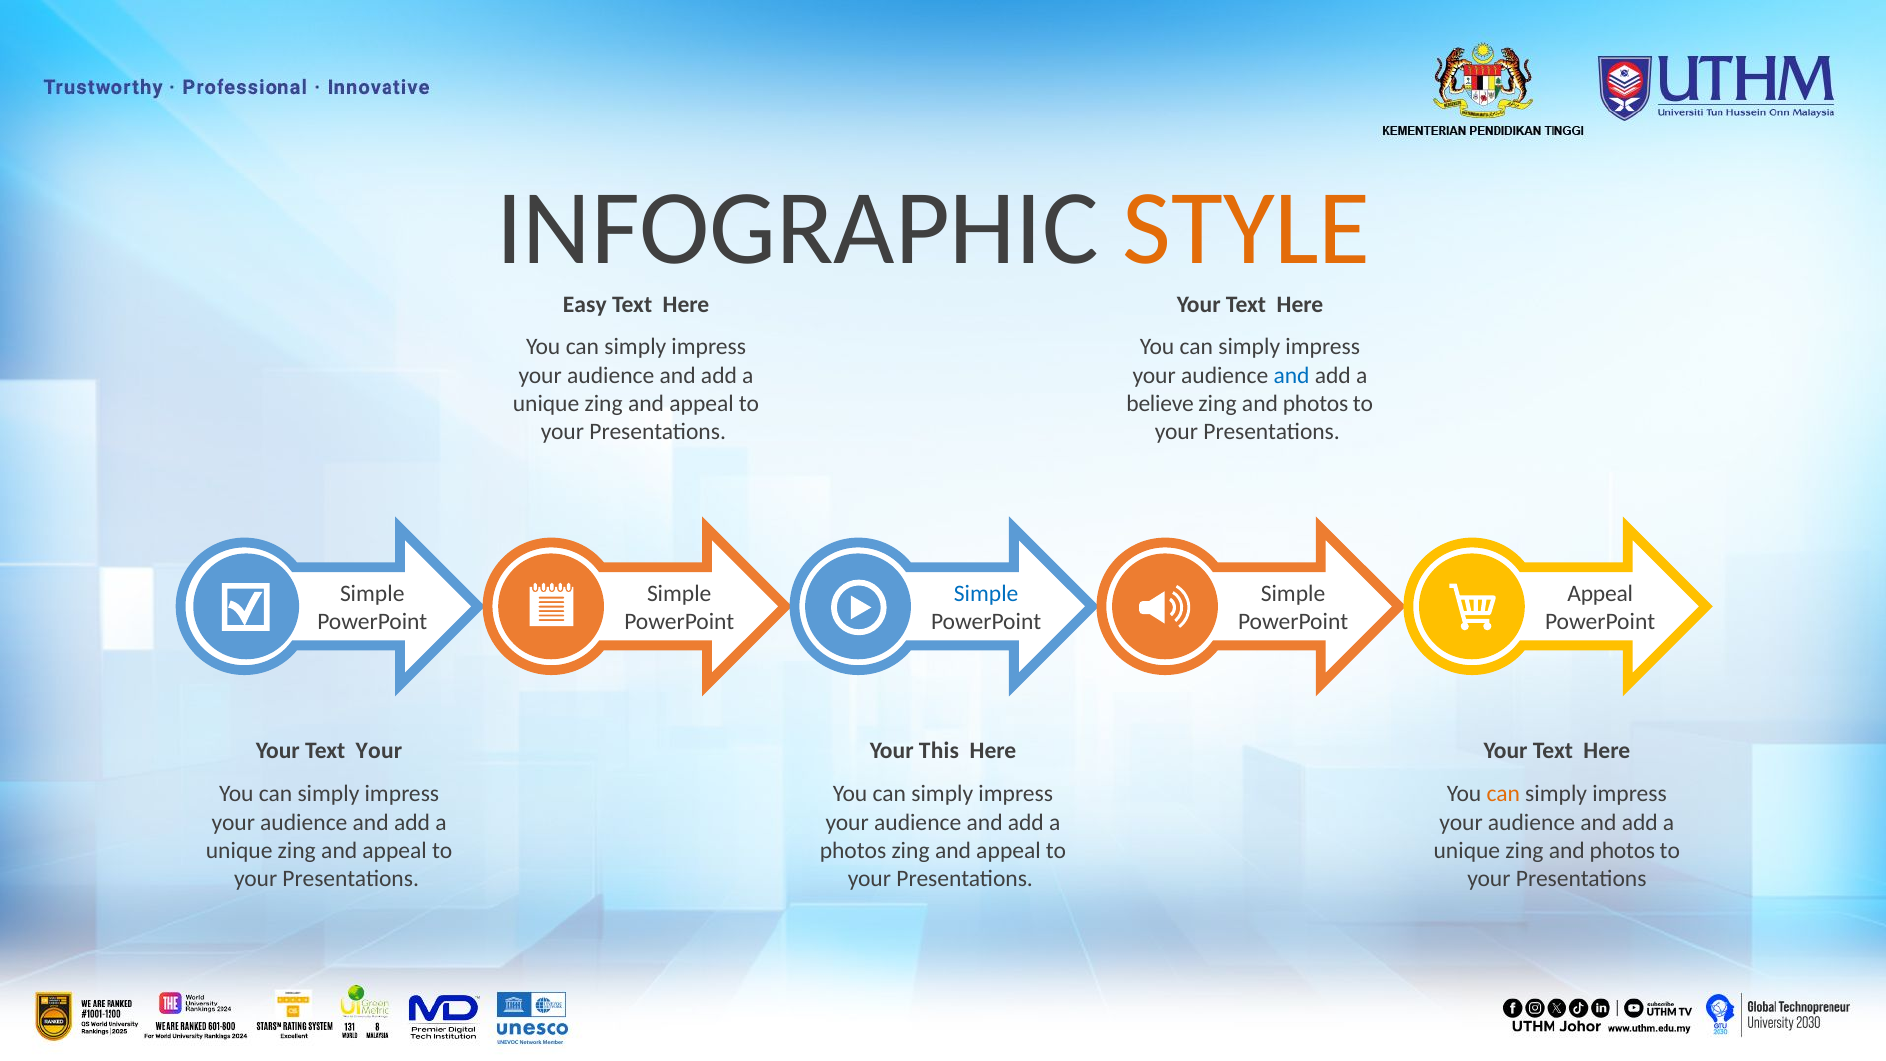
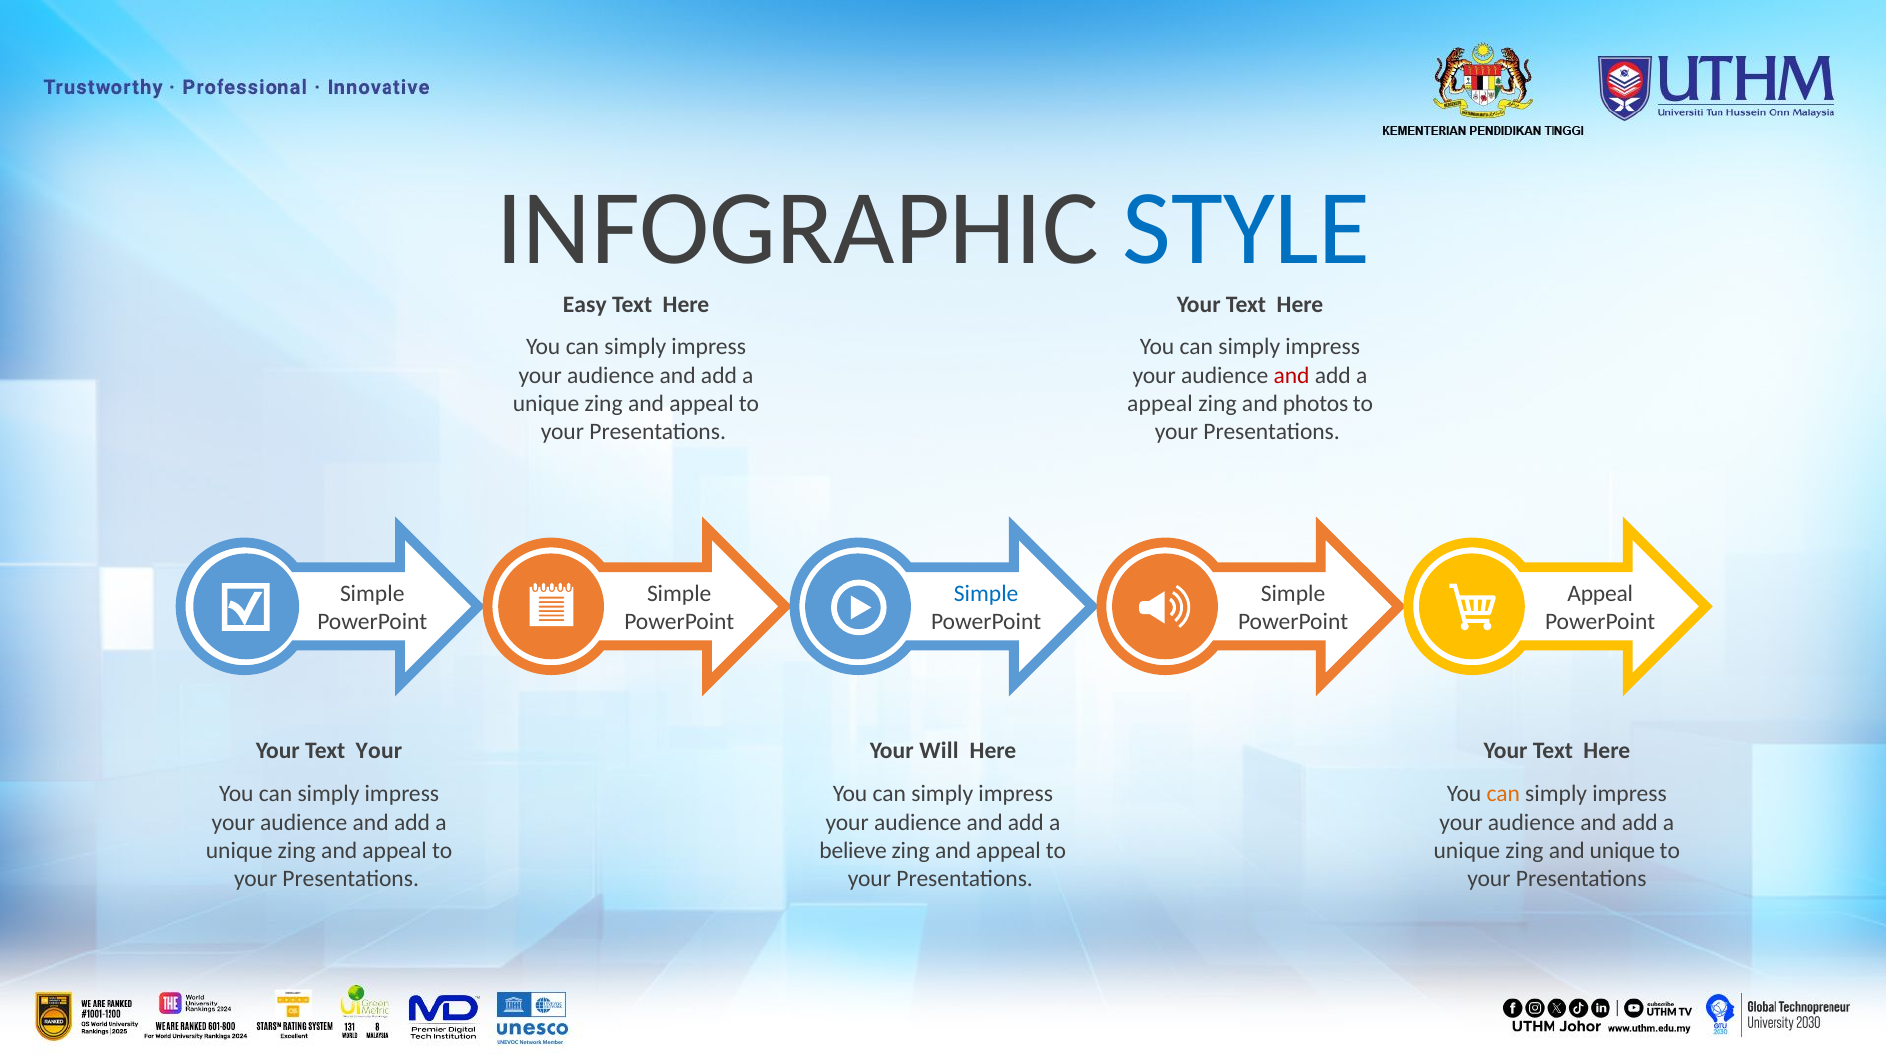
STYLE colour: orange -> blue
and at (1292, 375) colour: blue -> red
believe at (1160, 404): believe -> appeal
This: This -> Will
photos at (853, 850): photos -> believe
unique zing and photos: photos -> unique
